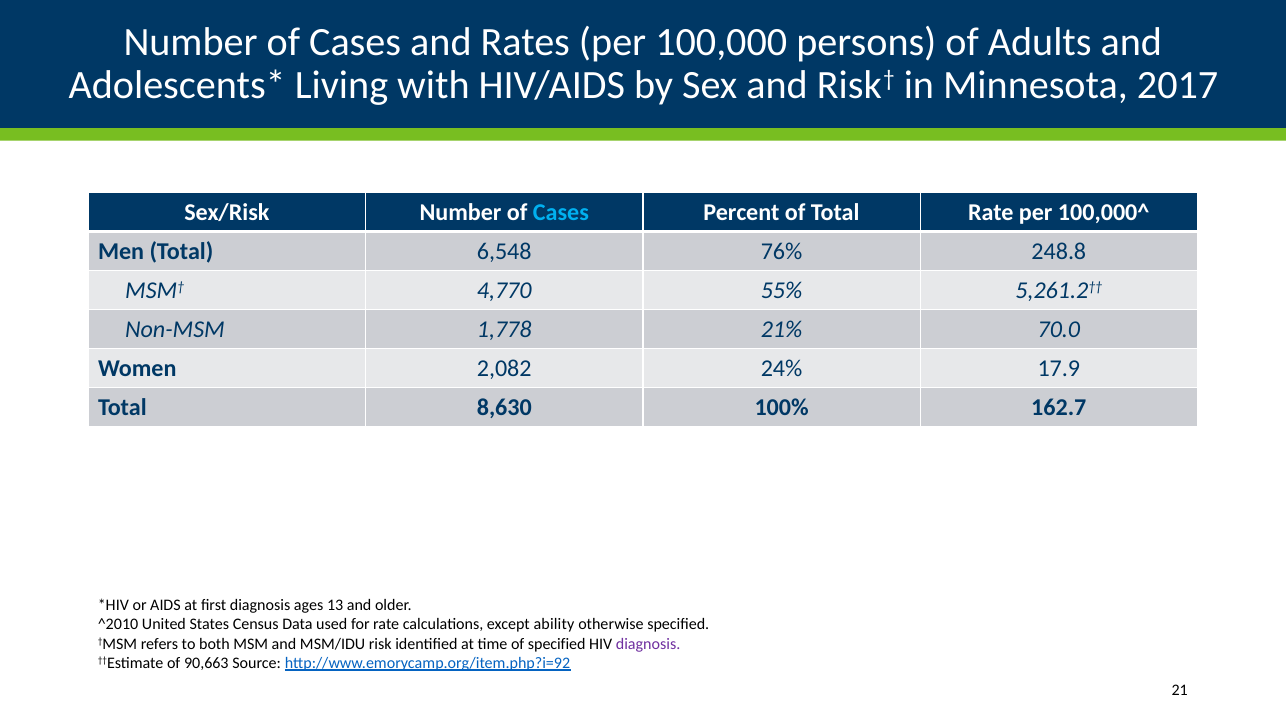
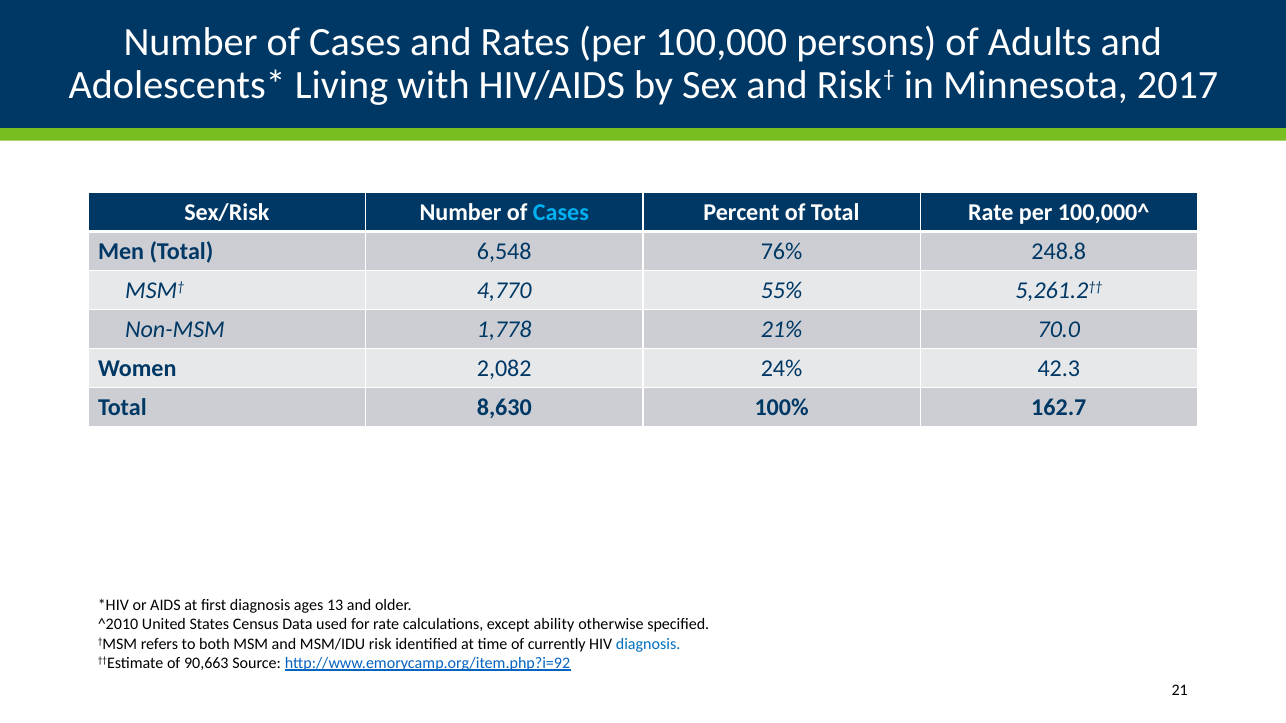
17.9: 17.9 -> 42.3
of specified: specified -> currently
diagnosis at (648, 644) colour: purple -> blue
